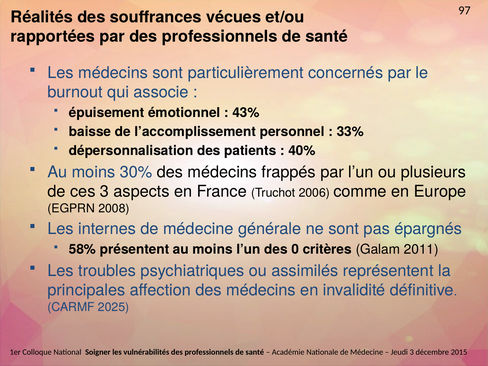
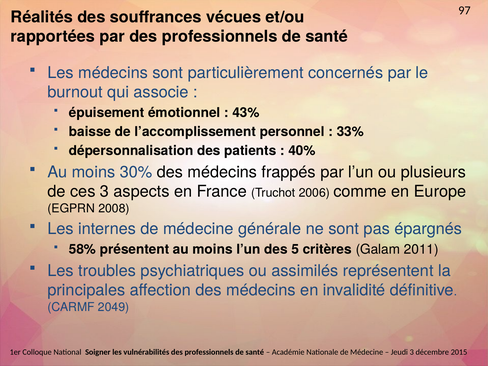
0: 0 -> 5
2025: 2025 -> 2049
